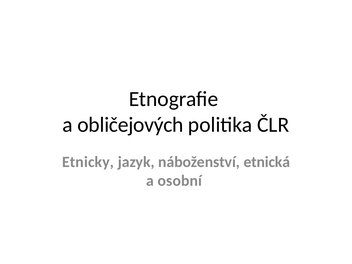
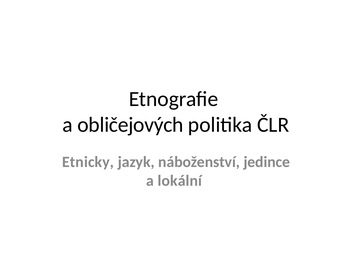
etnická: etnická -> jedince
osobní: osobní -> lokální
